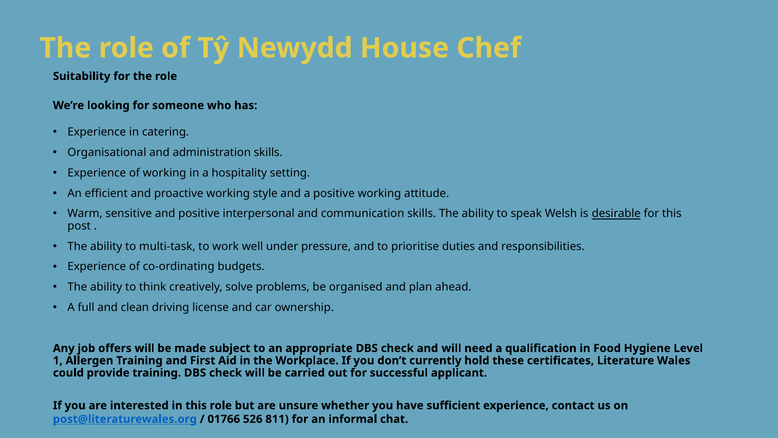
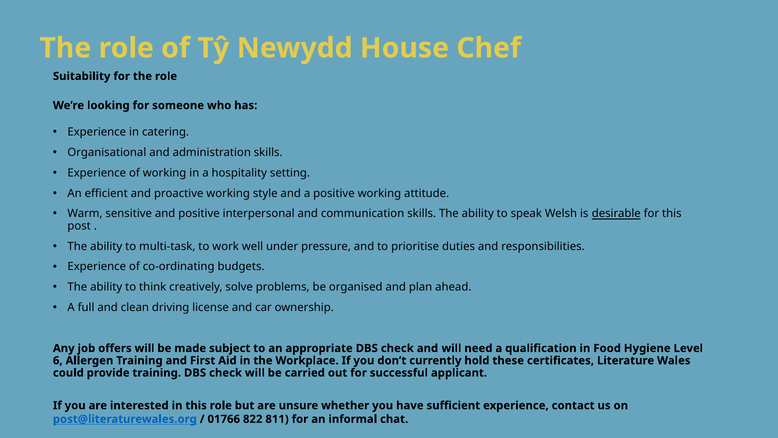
1: 1 -> 6
526: 526 -> 822
